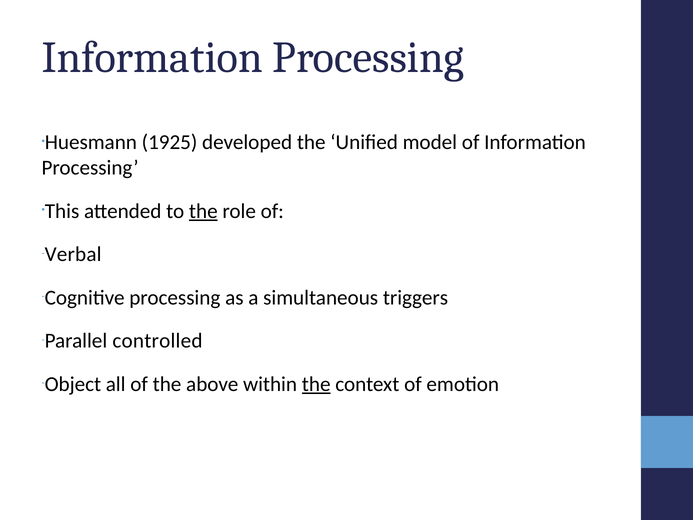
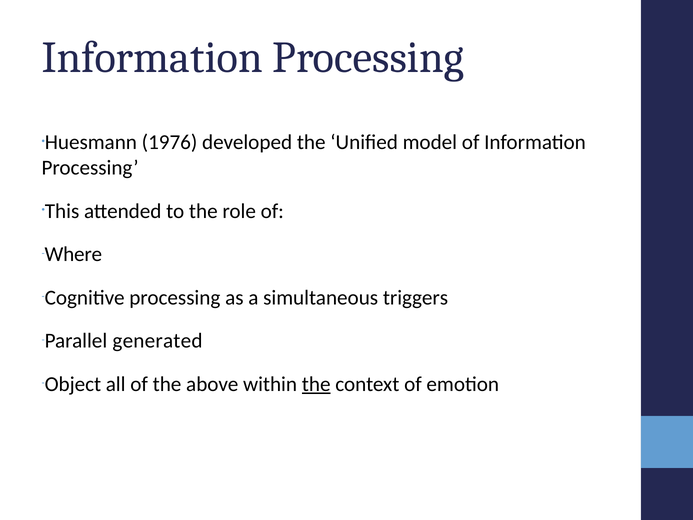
1925: 1925 -> 1976
the at (203, 211) underline: present -> none
Verbal: Verbal -> Where
controlled: controlled -> generated
